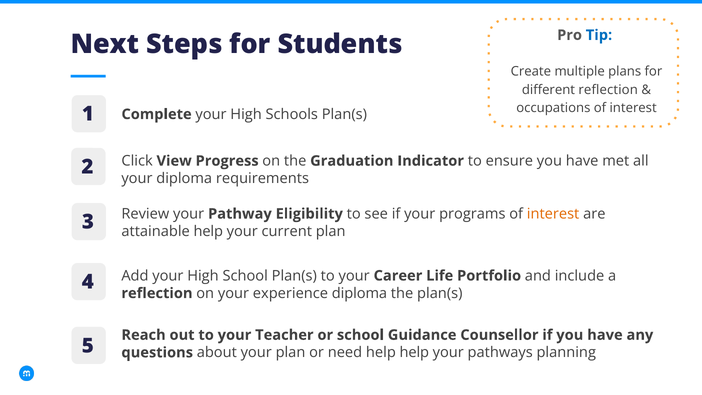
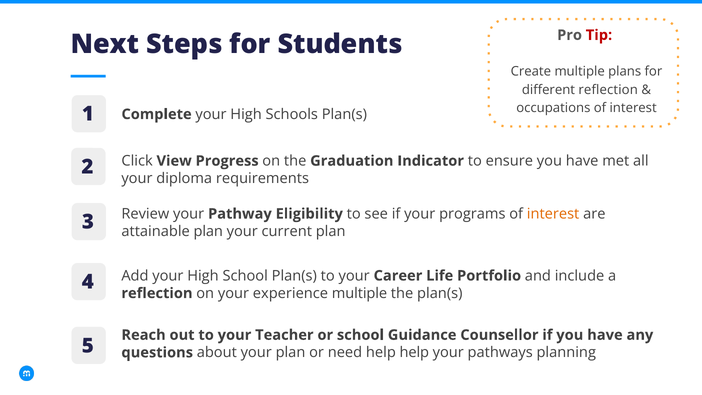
Tip colour: blue -> red
attainable help: help -> plan
experience diploma: diploma -> multiple
